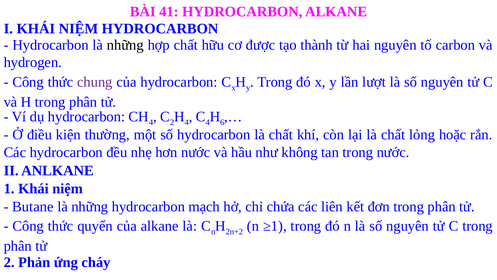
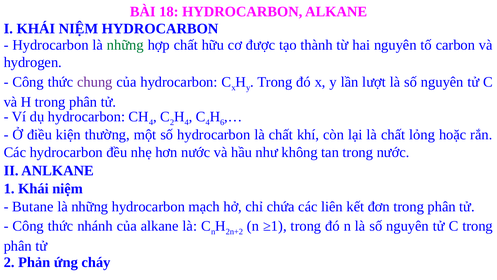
41: 41 -> 18
những at (125, 45) colour: black -> green
quyển: quyển -> nhánh
